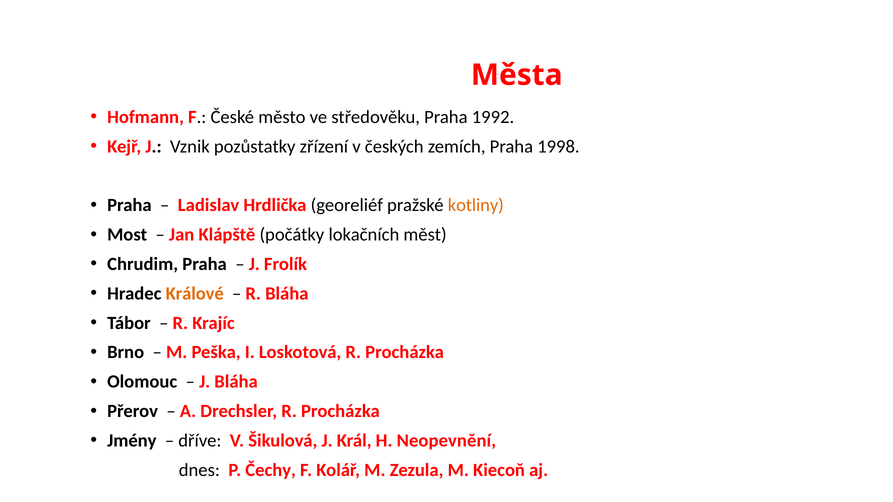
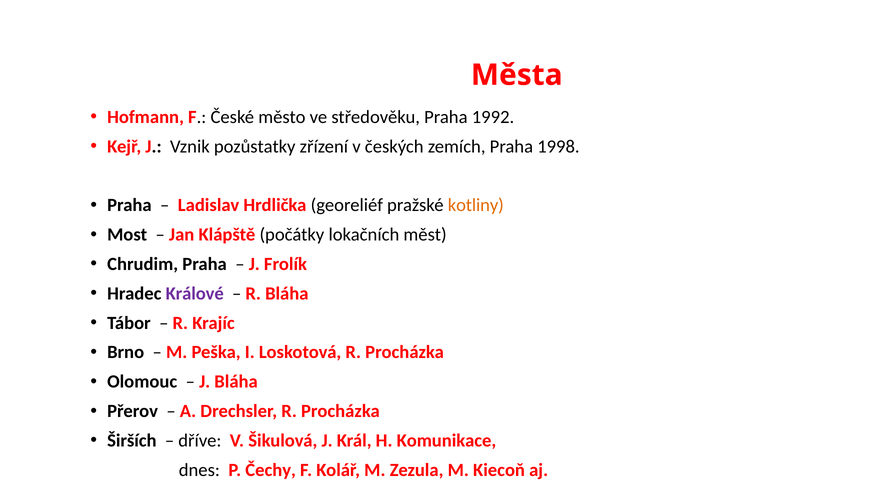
Králové colour: orange -> purple
Jmény: Jmény -> Širších
Neopevnění: Neopevnění -> Komunikace
